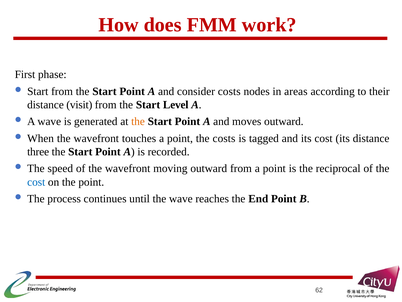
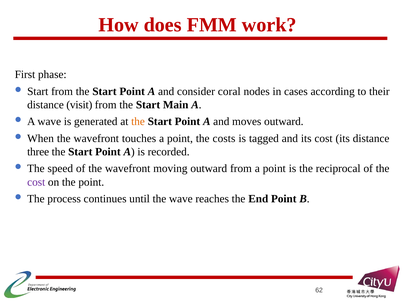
consider costs: costs -> coral
areas: areas -> cases
Level: Level -> Main
cost at (36, 182) colour: blue -> purple
